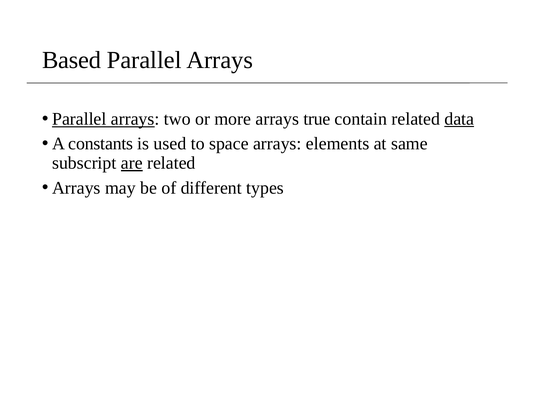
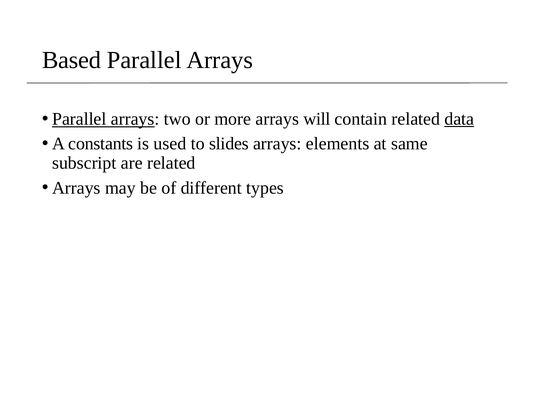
true: true -> will
space: space -> slides
are underline: present -> none
